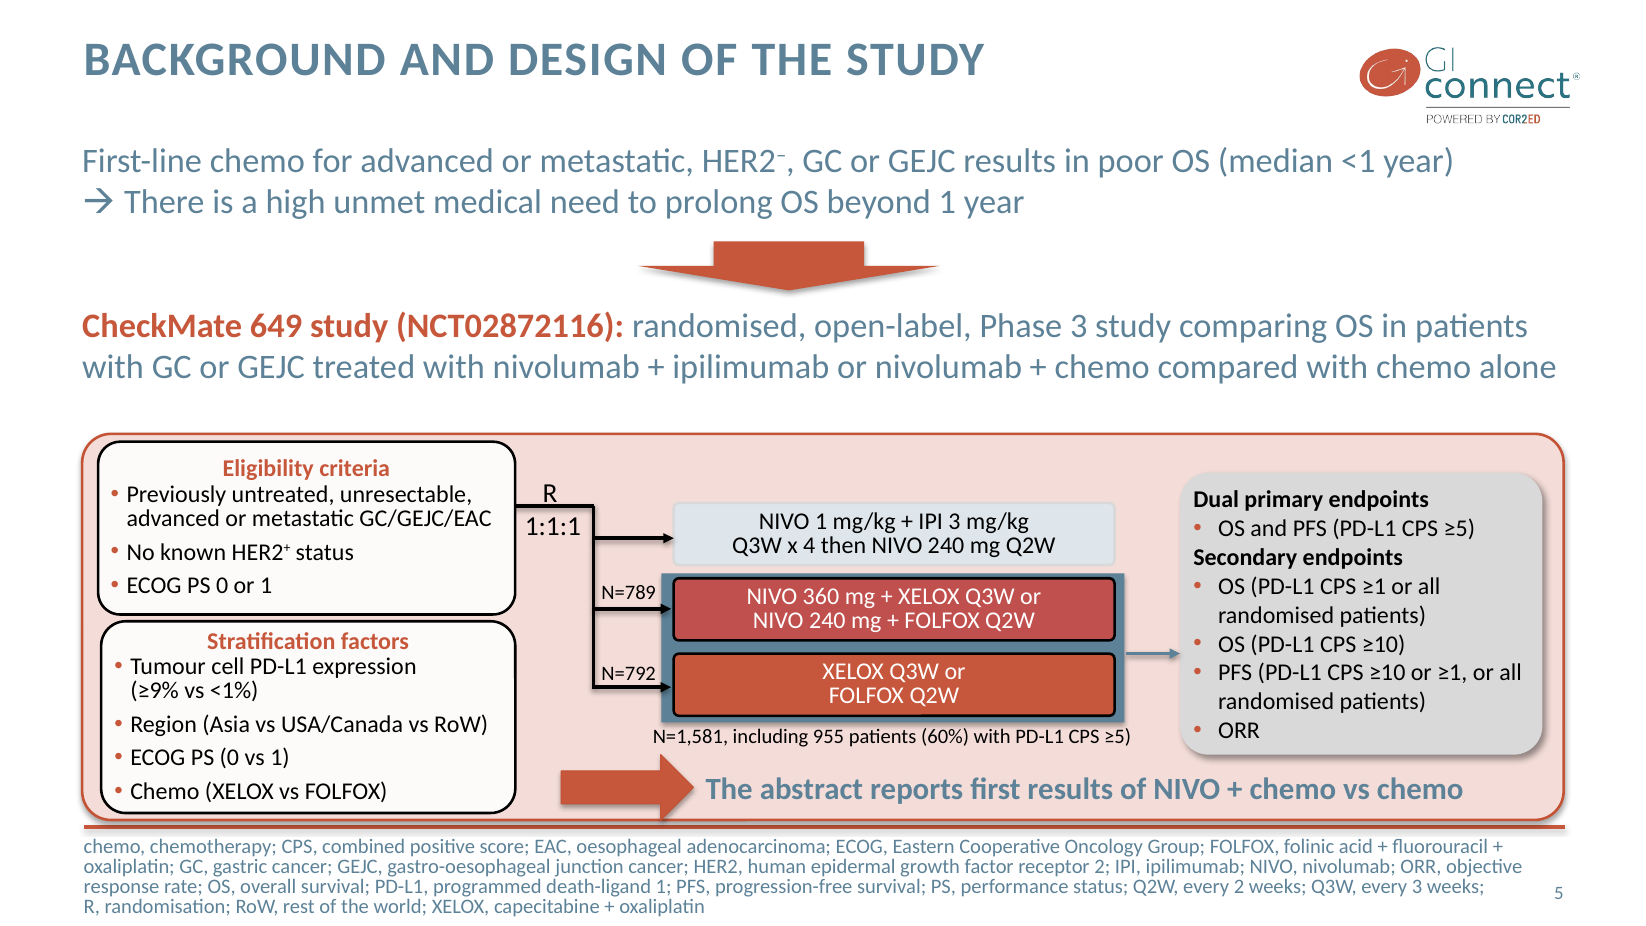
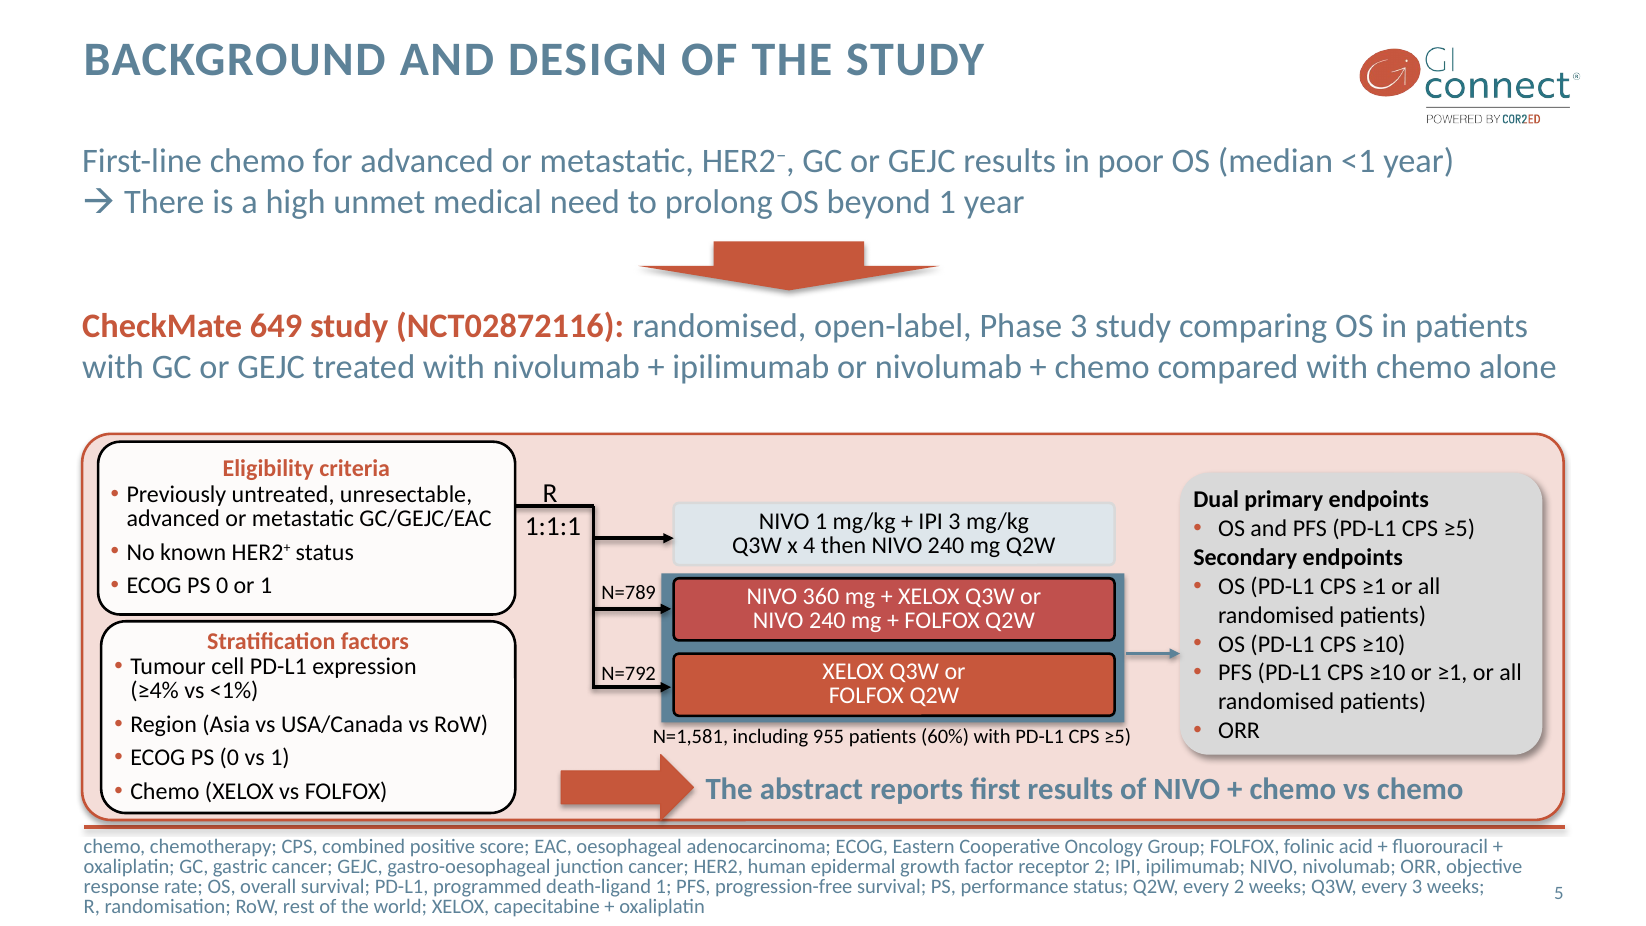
≥9%: ≥9% -> ≥4%
